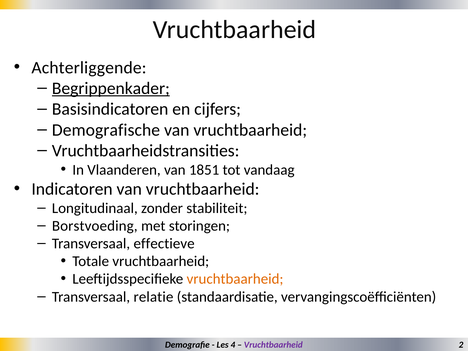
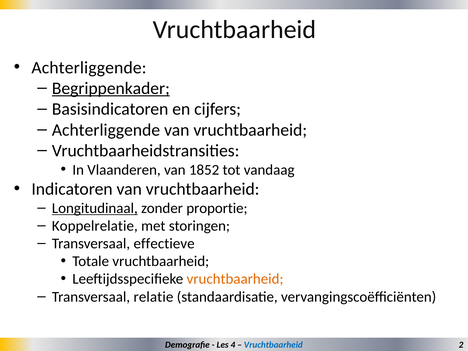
Demografische at (106, 130): Demografische -> Achterliggende
1851: 1851 -> 1852
Longitudinaal underline: none -> present
stabiliteit: stabiliteit -> proportie
Borstvoeding: Borstvoeding -> Koppelrelatie
Vruchtbaarheid at (273, 345) colour: purple -> blue
